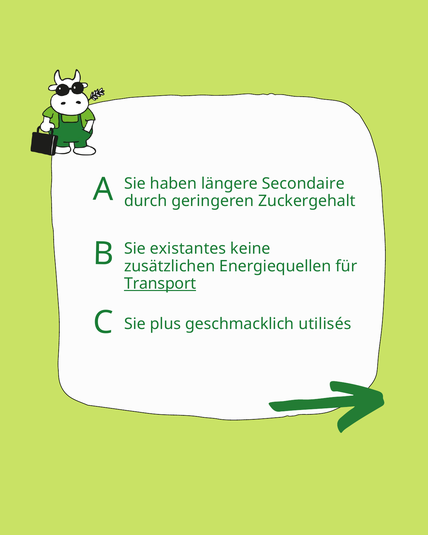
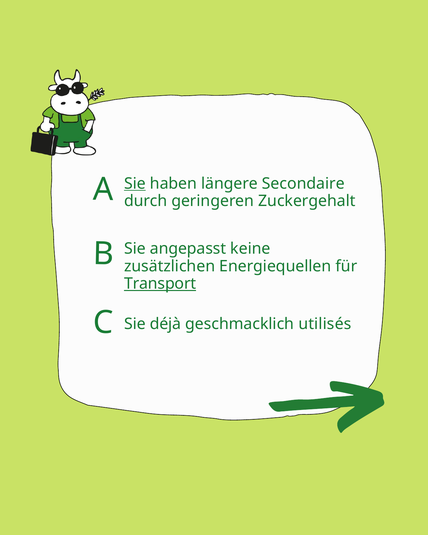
Sie at (135, 183) underline: none -> present
existantes: existantes -> angepasst
plus: plus -> déjà
